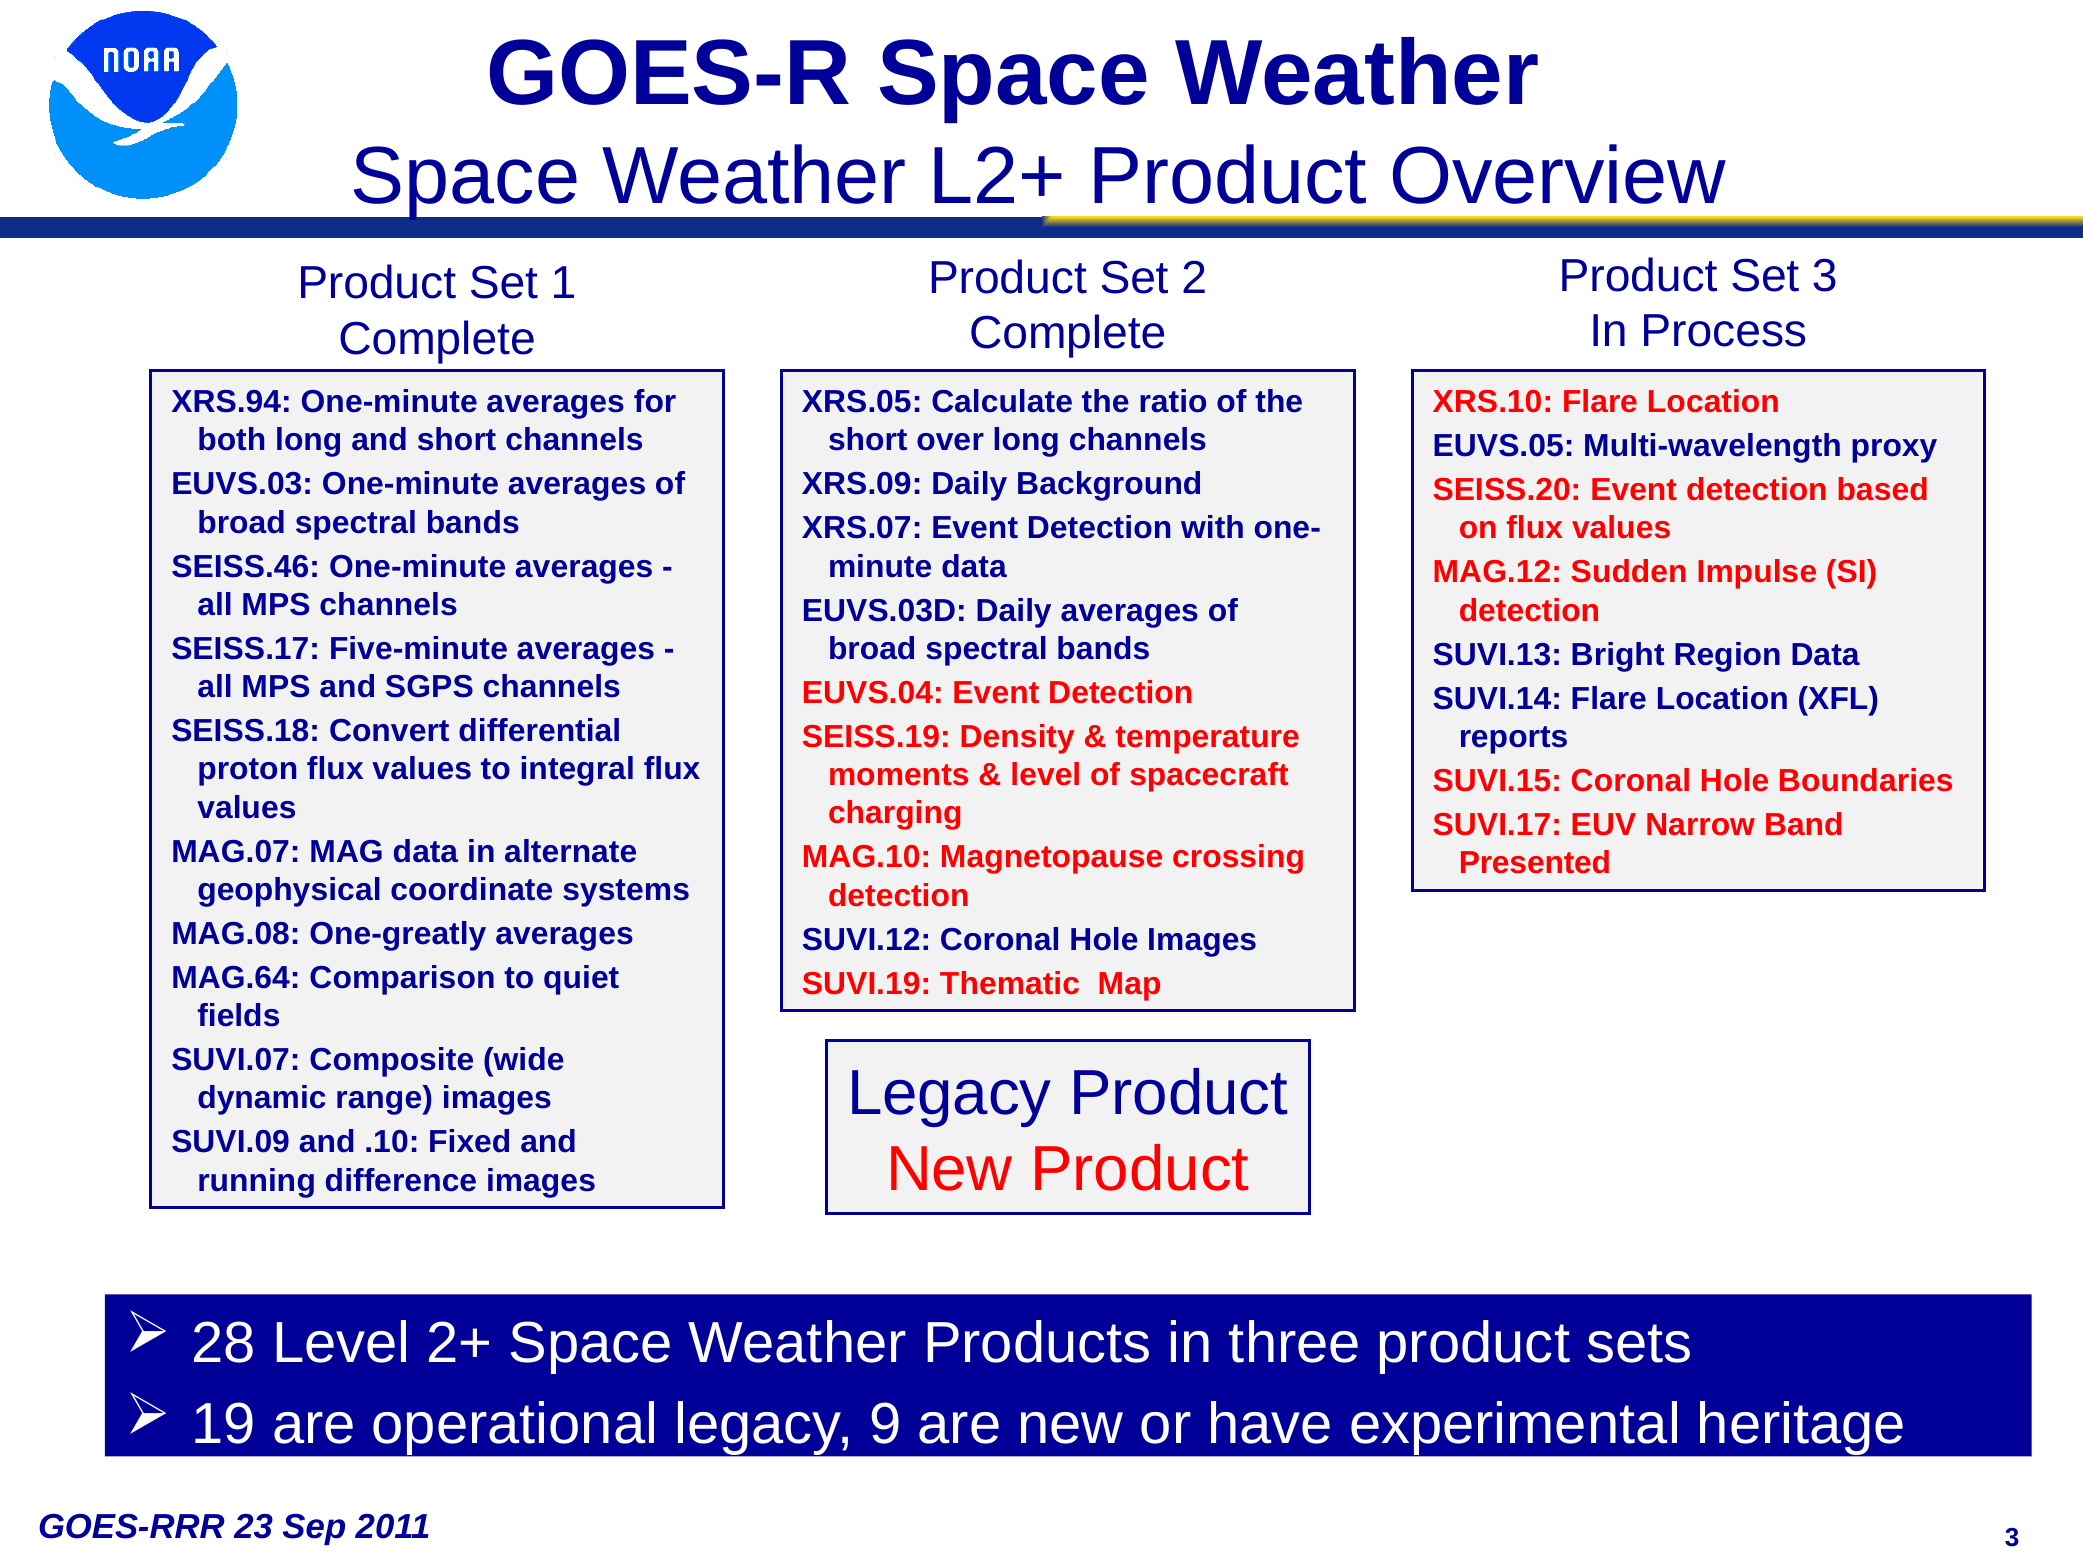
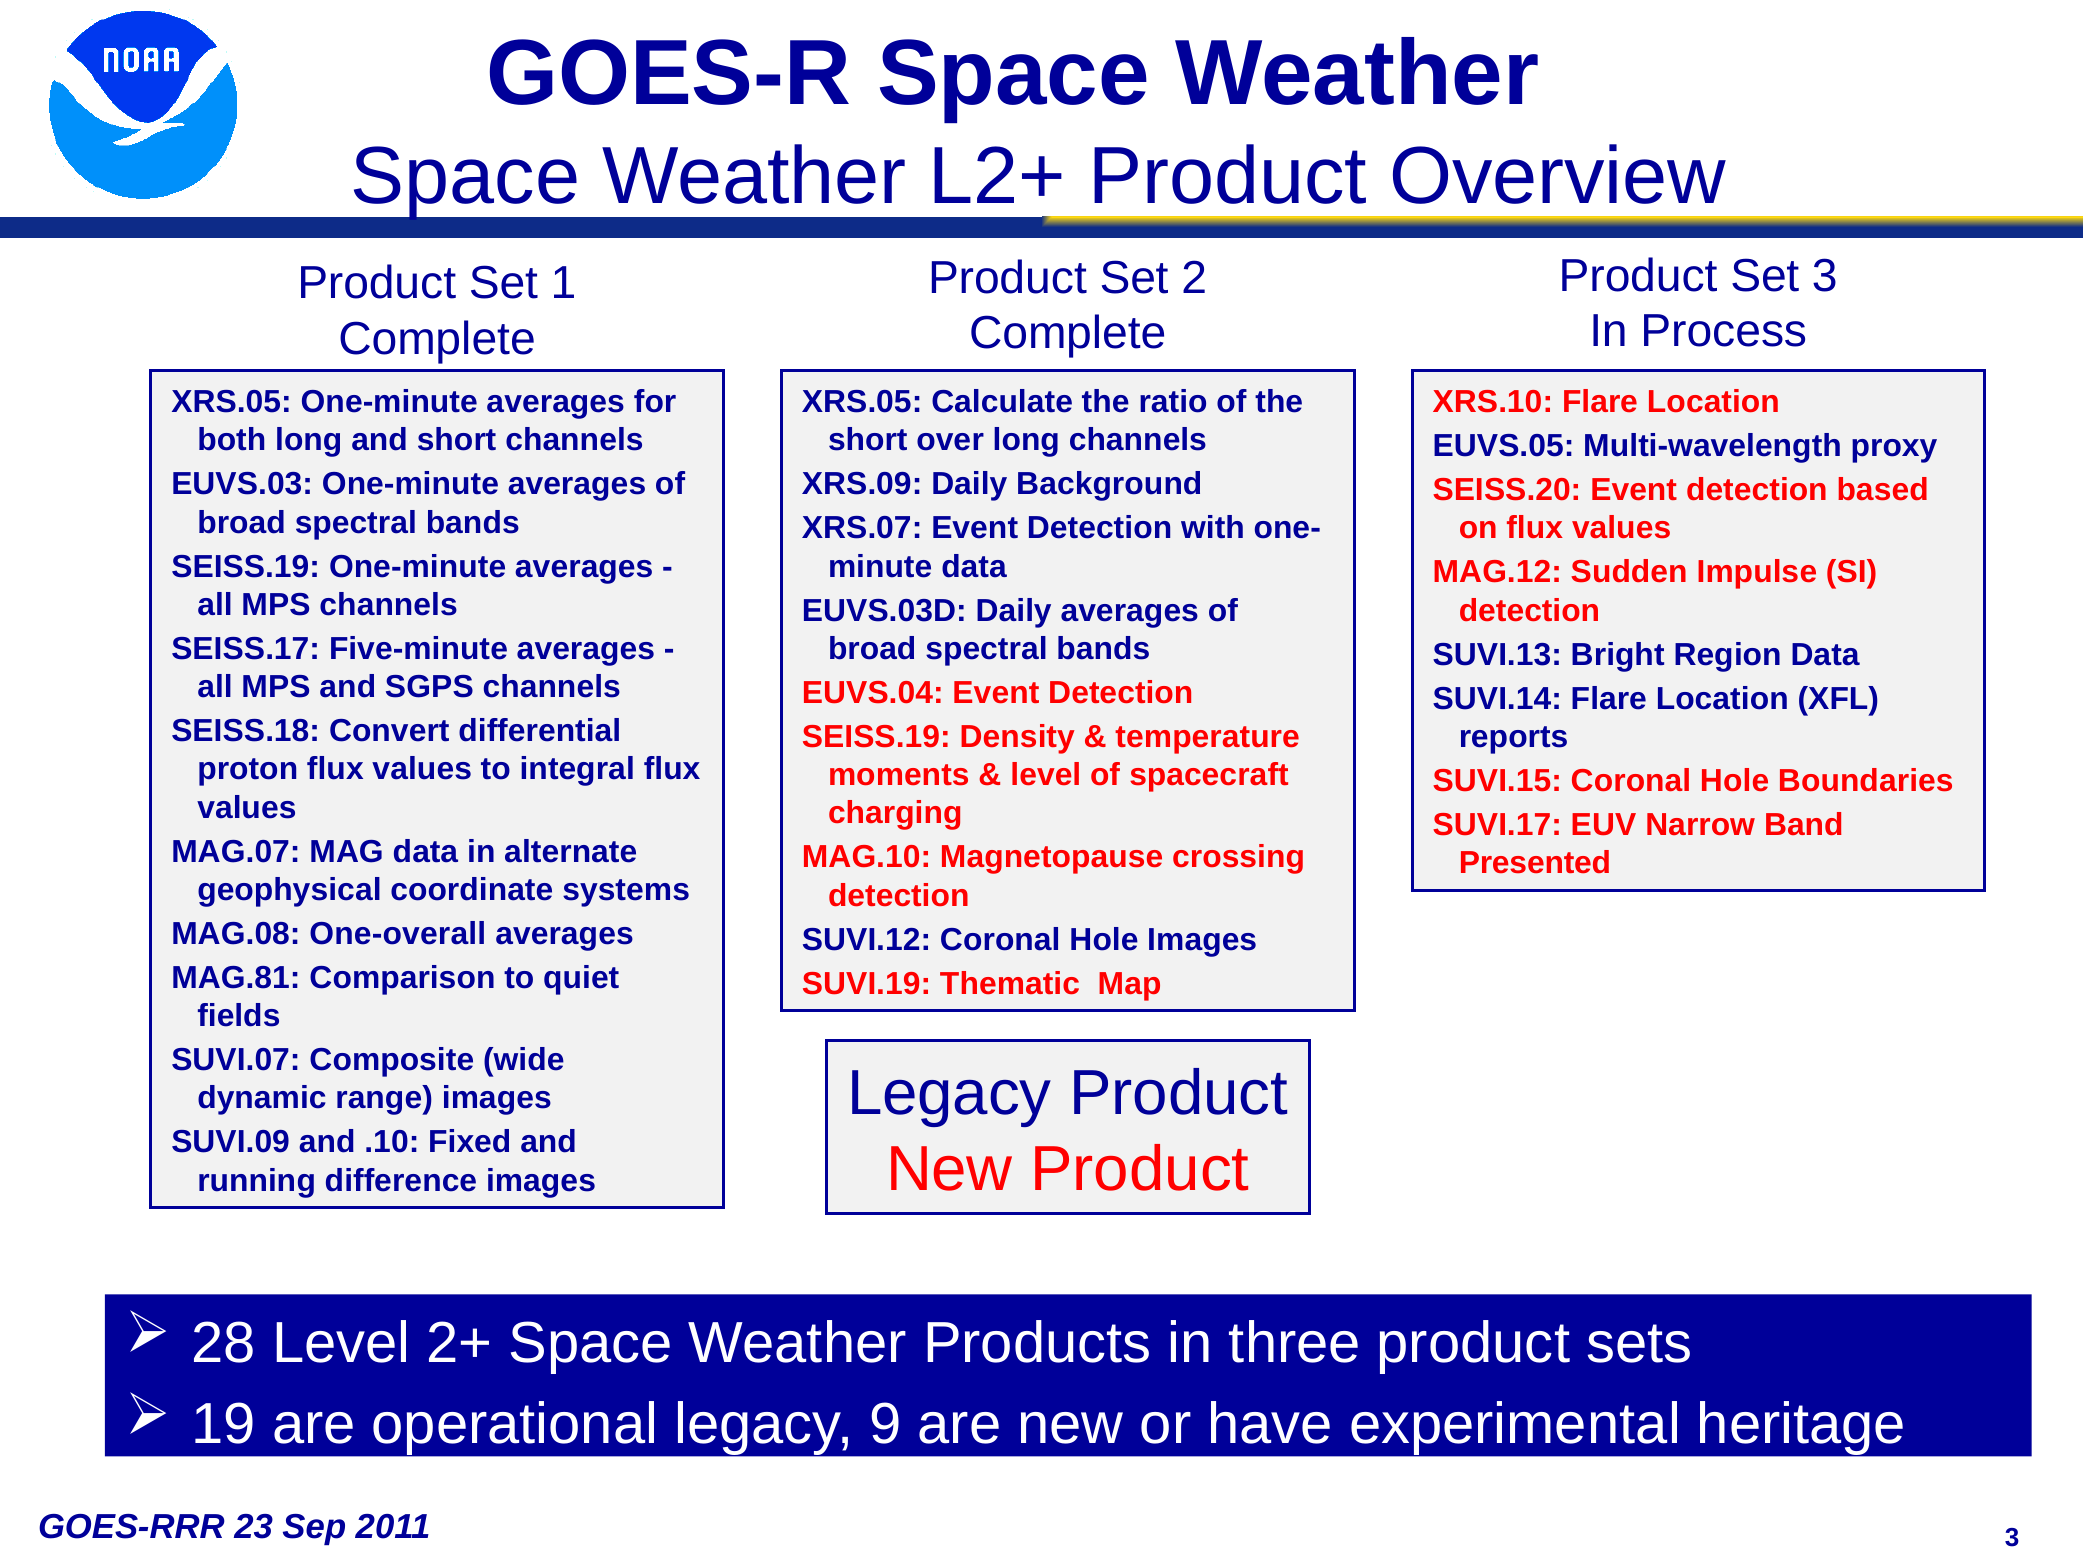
XRS.94 at (232, 402): XRS.94 -> XRS.05
SEISS.46 at (246, 567): SEISS.46 -> SEISS.19
One-greatly: One-greatly -> One-overall
MAG.64: MAG.64 -> MAG.81
